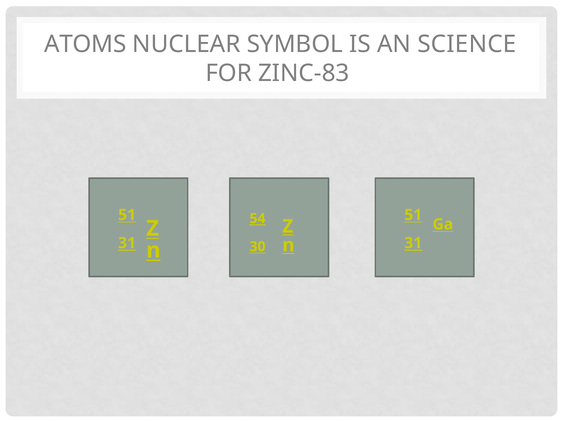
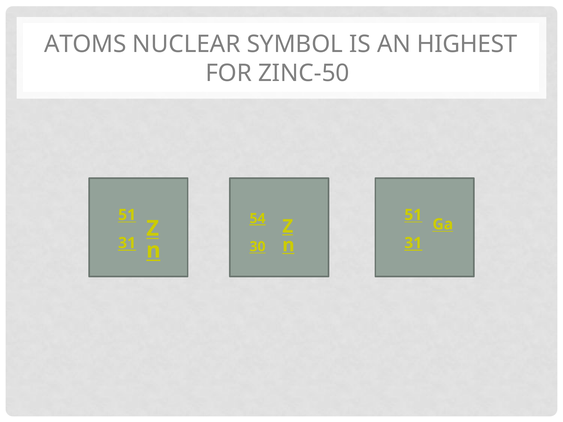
SCIENCE: SCIENCE -> HIGHEST
ZINC-83: ZINC-83 -> ZINC-50
